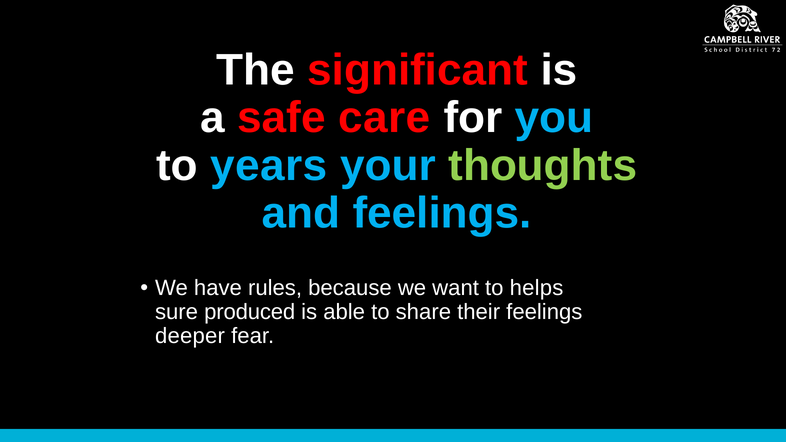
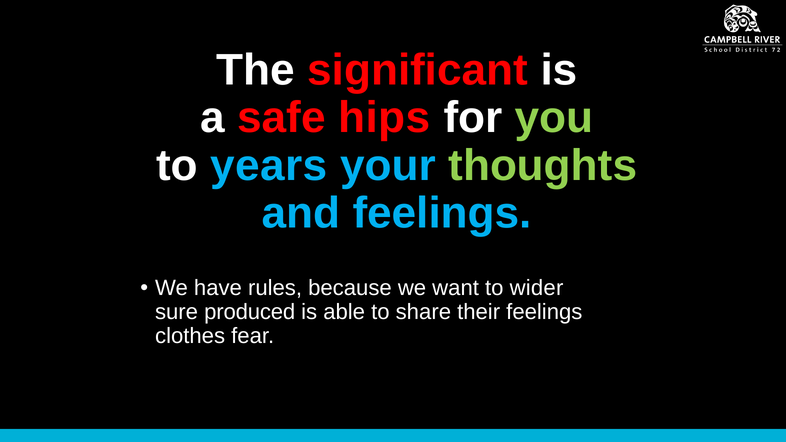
care: care -> hips
you colour: light blue -> light green
helps: helps -> wider
deeper: deeper -> clothes
